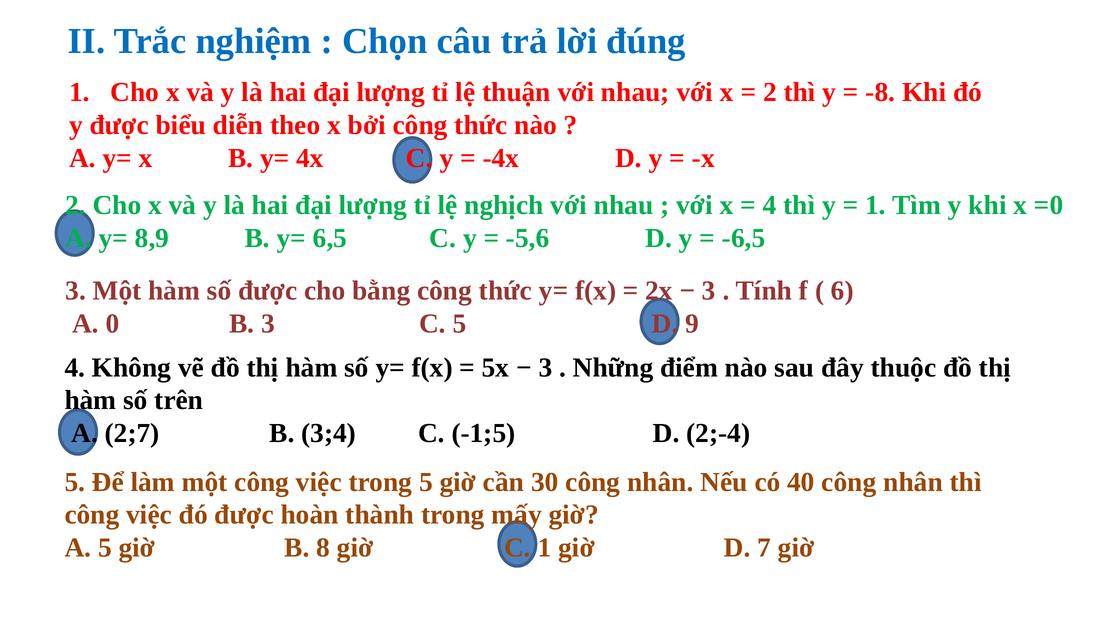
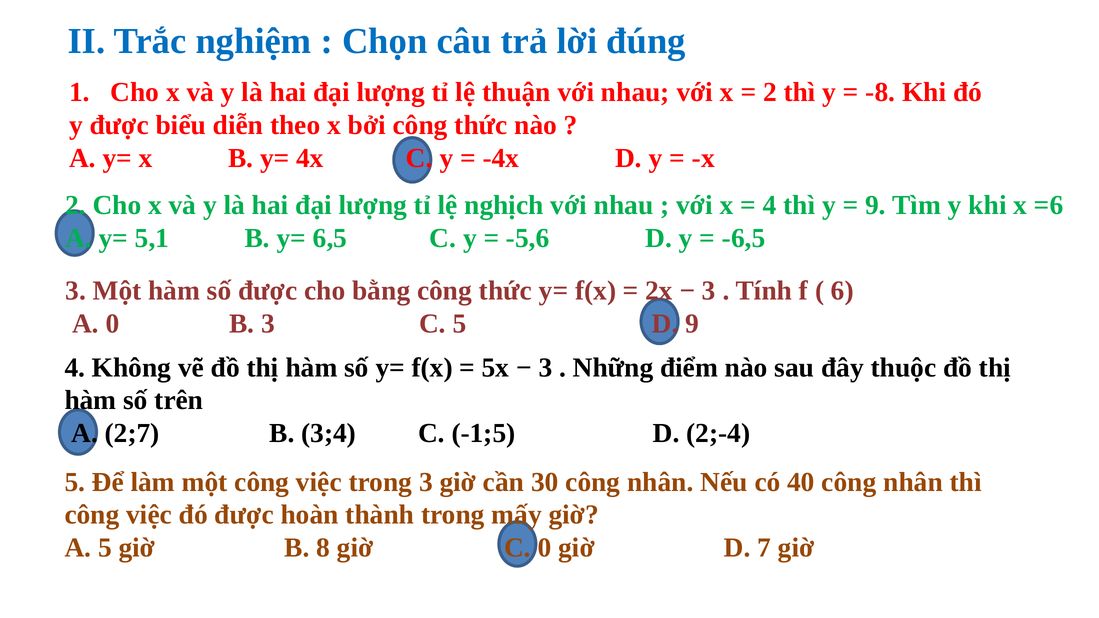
1 at (876, 205): 1 -> 9
=0: =0 -> =6
8,9: 8,9 -> 5,1
trong 5: 5 -> 3
C 1: 1 -> 0
